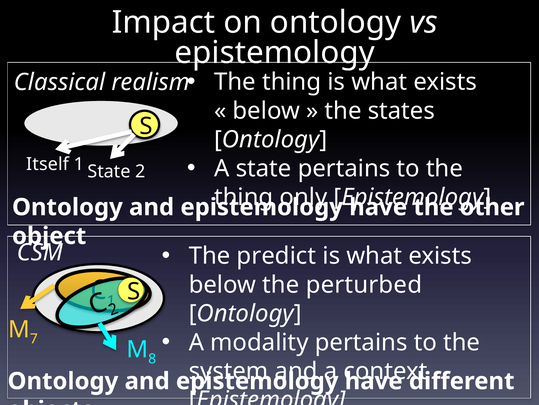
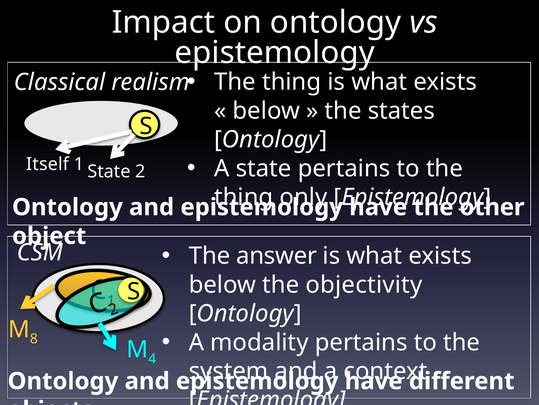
predict: predict -> answer
perturbed: perturbed -> objectivity
7: 7 -> 8
8: 8 -> 4
